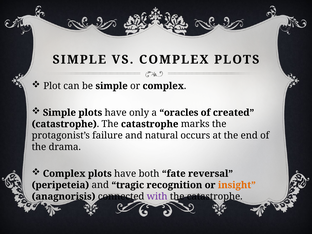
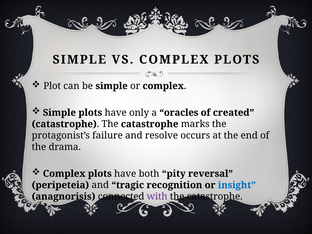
natural: natural -> resolve
fate: fate -> pity
insight colour: orange -> blue
